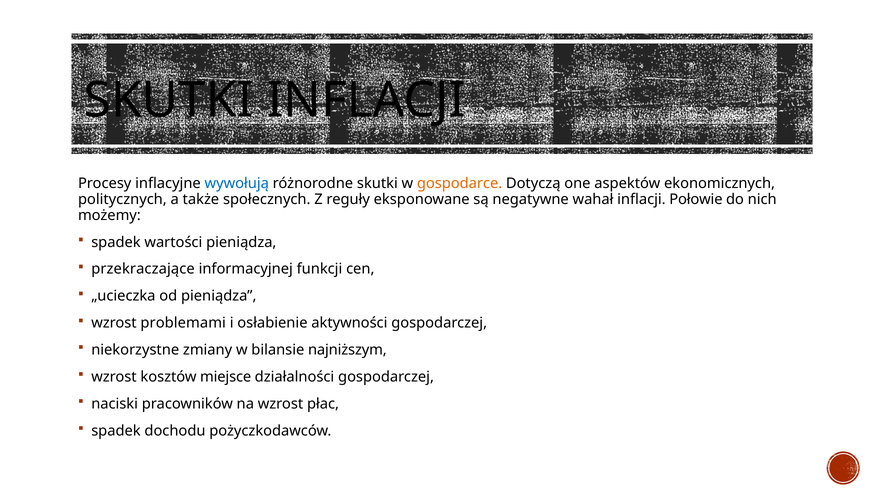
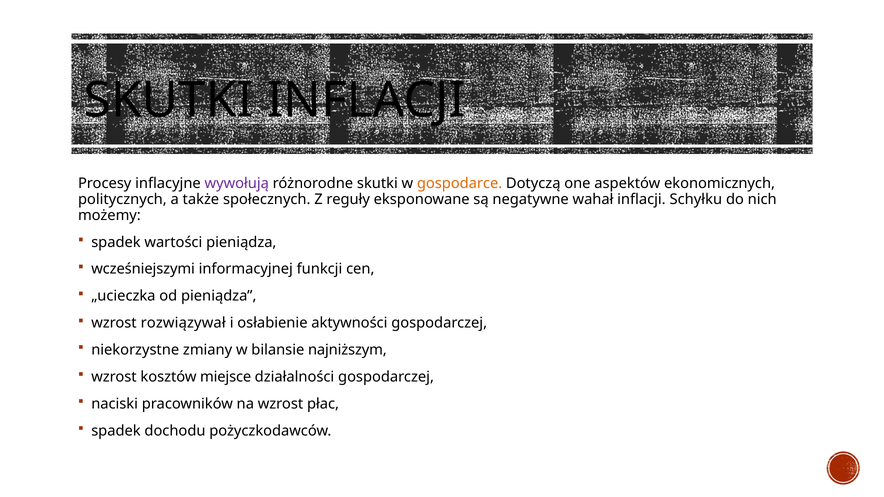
wywołują colour: blue -> purple
Połowie: Połowie -> Schyłku
przekraczające: przekraczające -> wcześniejszymi
problemami: problemami -> rozwiązywał
